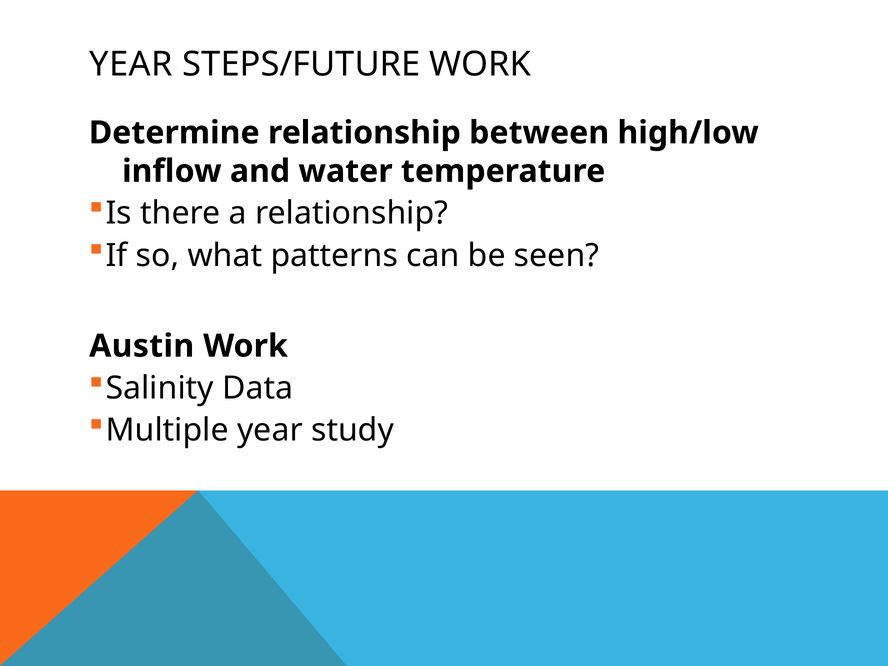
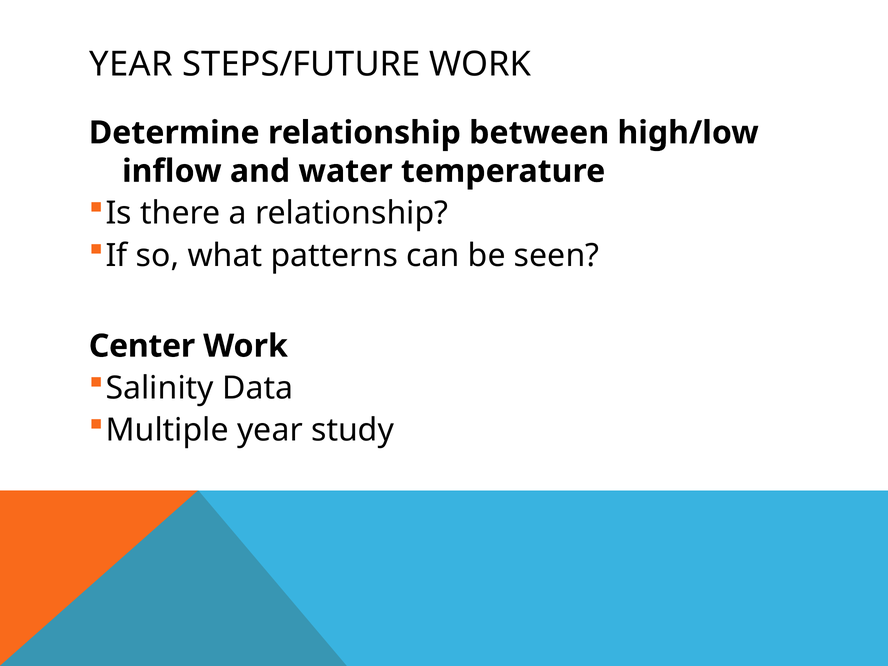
Austin: Austin -> Center
